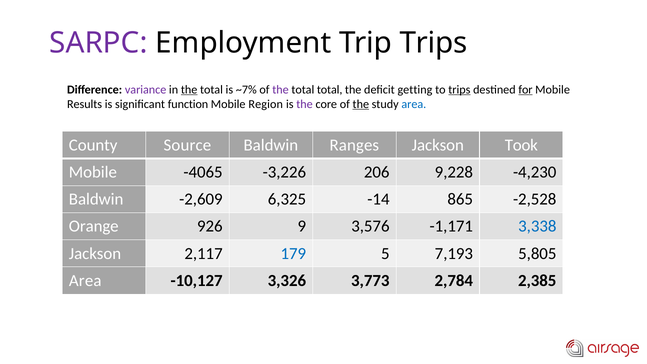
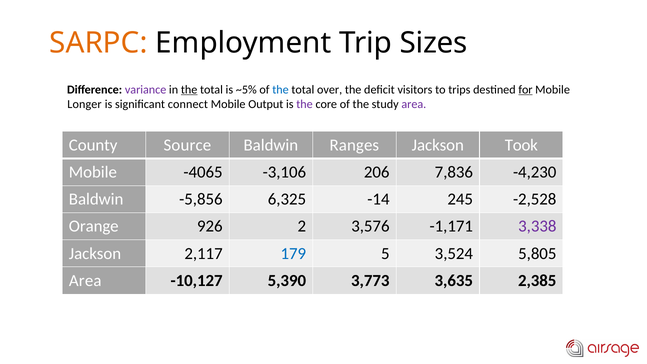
SARPC colour: purple -> orange
Trip Trips: Trips -> Sizes
~7%: ~7% -> ~5%
the at (280, 90) colour: purple -> blue
total total: total -> over
getting: getting -> visitors
trips at (459, 90) underline: present -> none
Results: Results -> Longer
function: function -> connect
Region: Region -> Output
the at (361, 104) underline: present -> none
area at (414, 104) colour: blue -> purple
-3,226: -3,226 -> -3,106
9,228: 9,228 -> 7,836
-2,609: -2,609 -> -5,856
865: 865 -> 245
9: 9 -> 2
3,338 colour: blue -> purple
7,193: 7,193 -> 3,524
3,326: 3,326 -> 5,390
2,784: 2,784 -> 3,635
